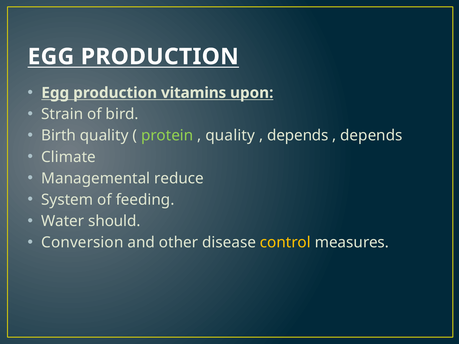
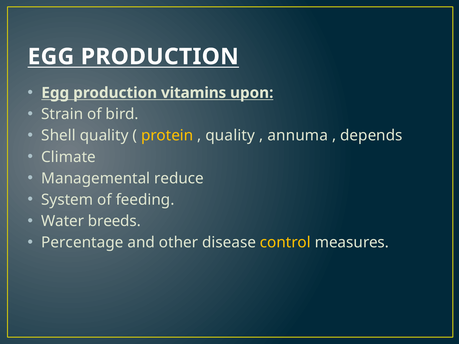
Birth: Birth -> Shell
protein colour: light green -> yellow
depends at (298, 136): depends -> annuma
should: should -> breeds
Conversion: Conversion -> Percentage
